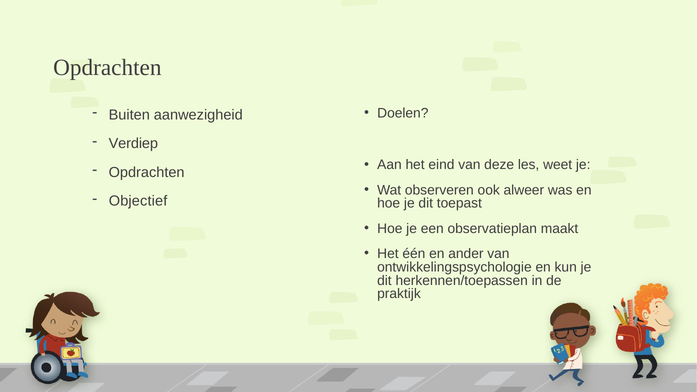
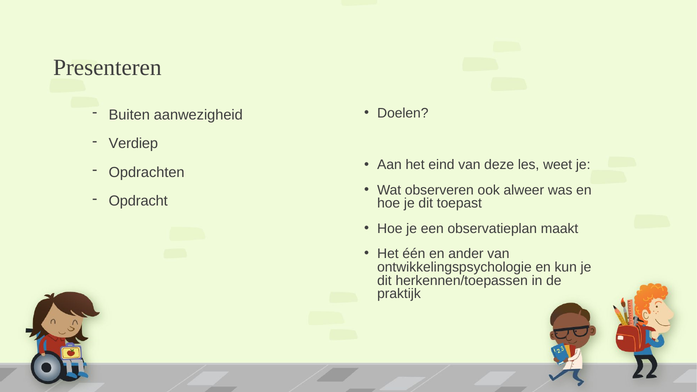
Opdrachten at (107, 67): Opdrachten -> Presenteren
Objectief: Objectief -> Opdracht
